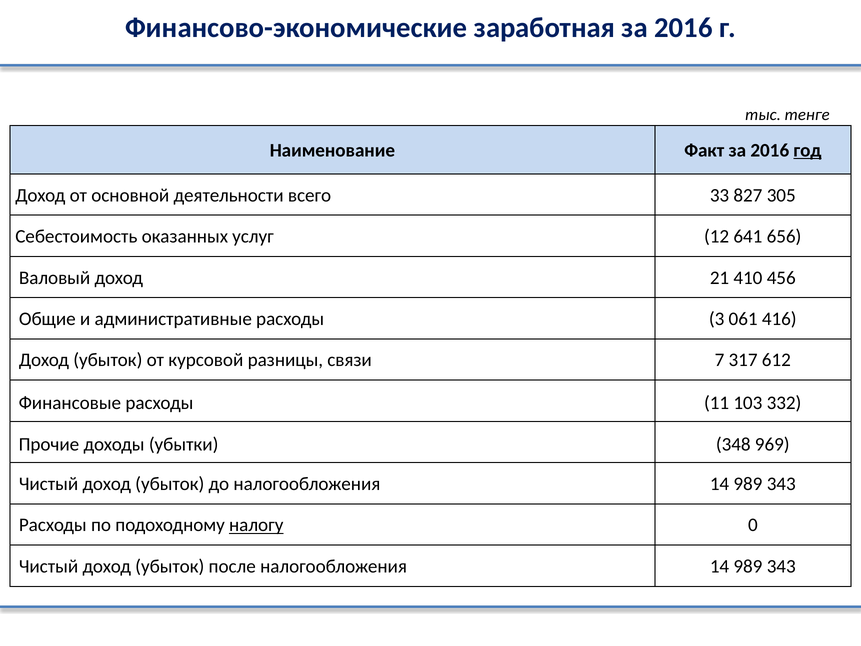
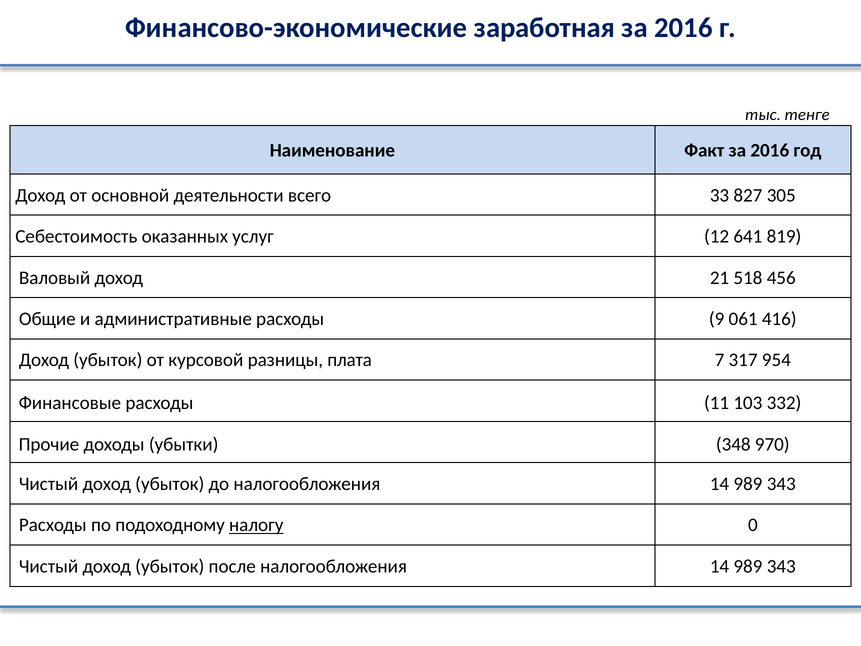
год underline: present -> none
656: 656 -> 819
410: 410 -> 518
3: 3 -> 9
связи: связи -> плата
612: 612 -> 954
969: 969 -> 970
